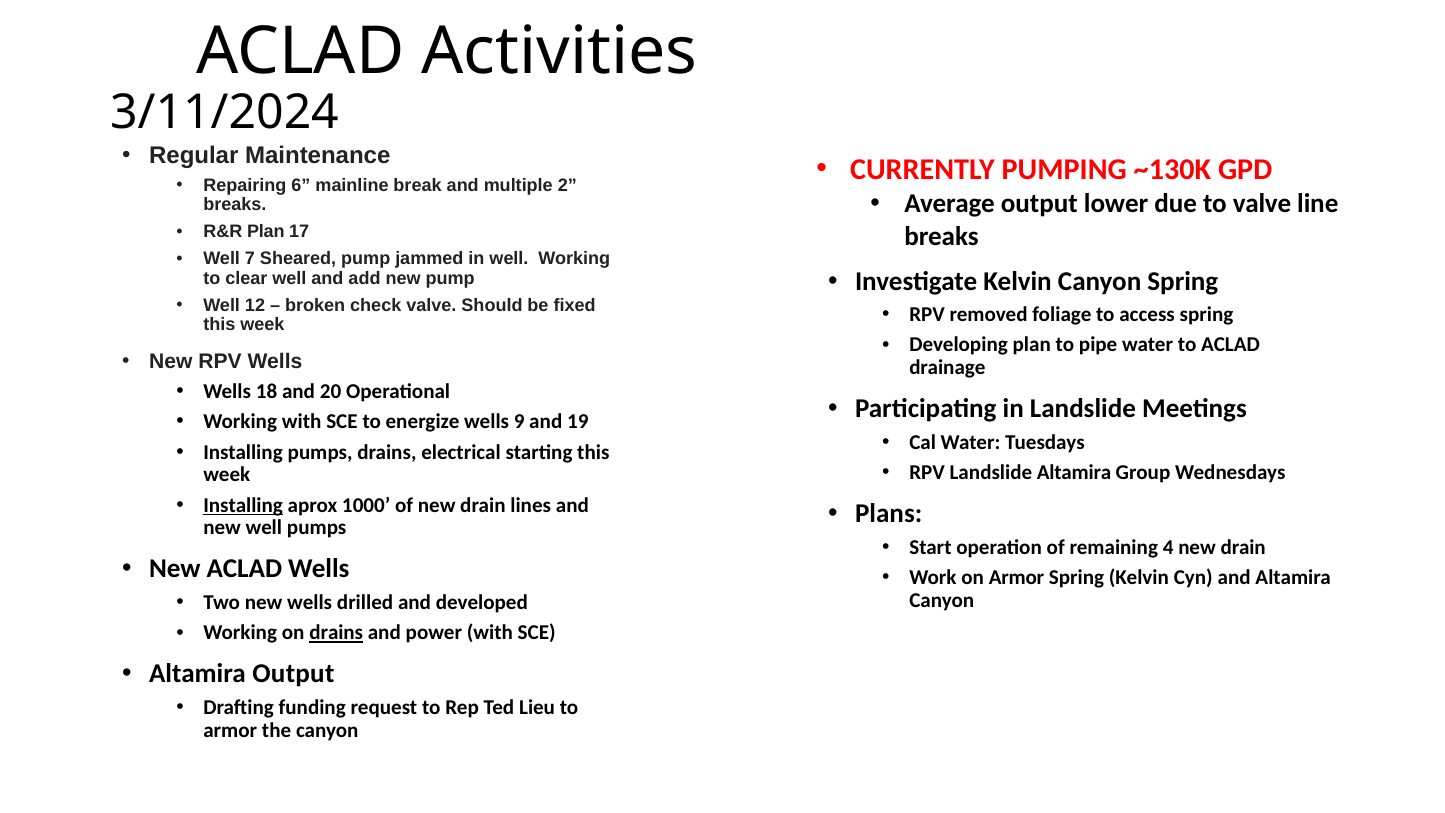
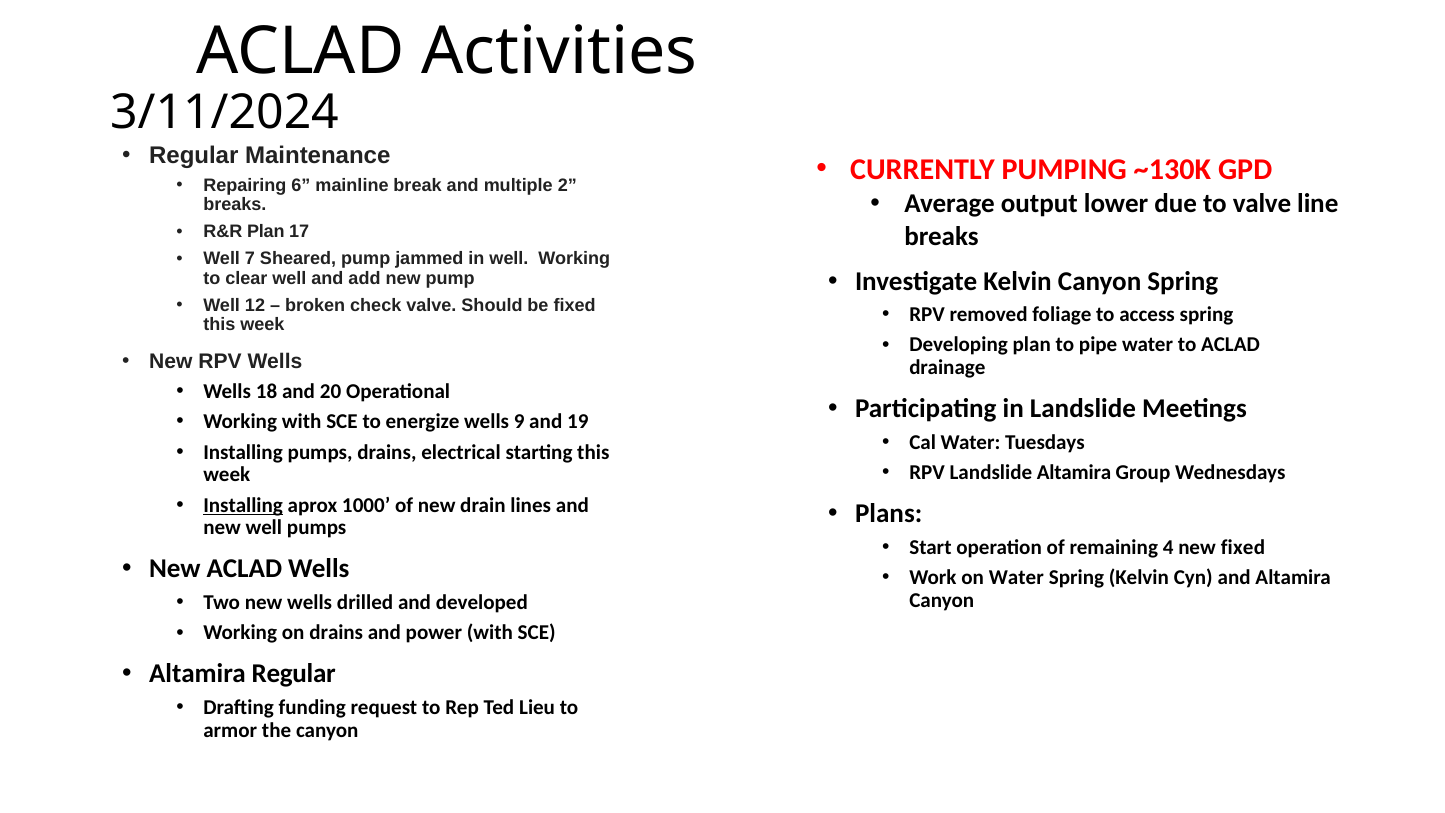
4 new drain: drain -> fixed
on Armor: Armor -> Water
drains at (336, 633) underline: present -> none
Altamira Output: Output -> Regular
